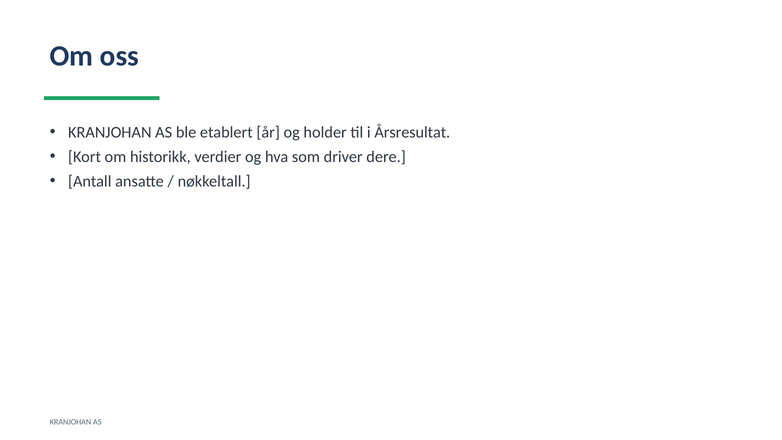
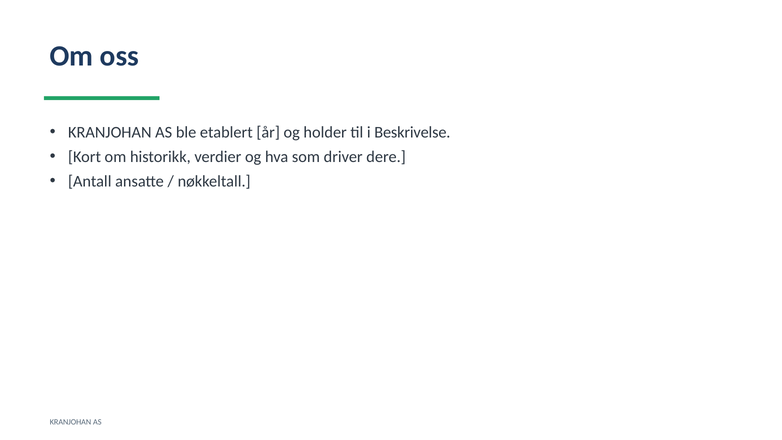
Årsresultat: Årsresultat -> Beskrivelse
